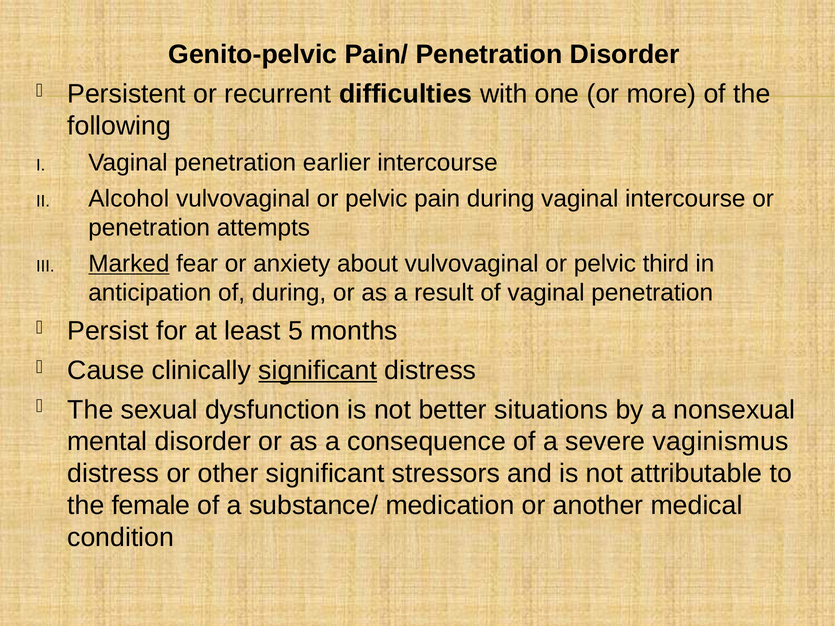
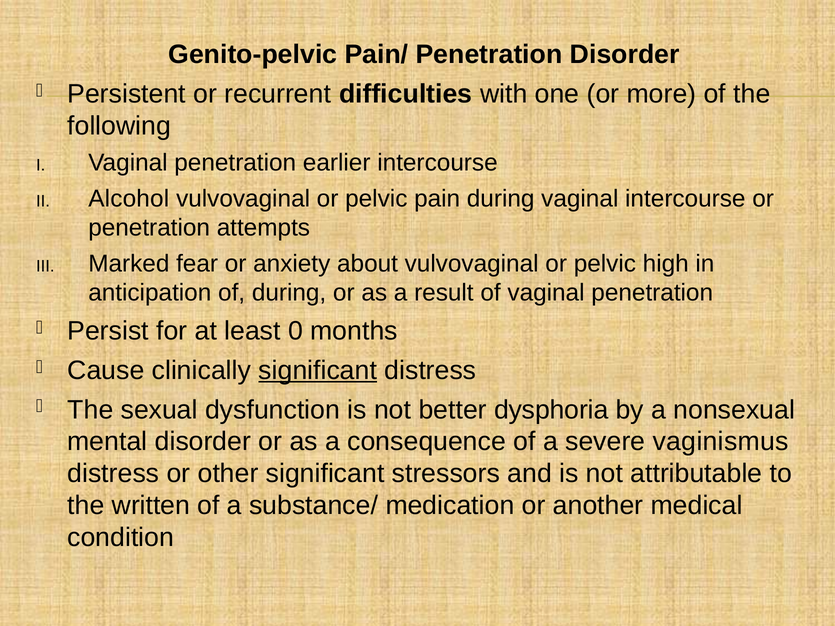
Marked underline: present -> none
third: third -> high
5: 5 -> 0
situations: situations -> dysphoria
female: female -> written
